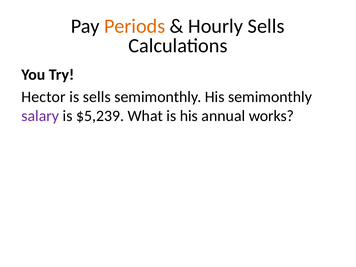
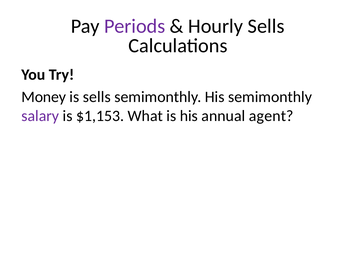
Periods colour: orange -> purple
Hector: Hector -> Money
$5,239: $5,239 -> $1,153
works: works -> agent
